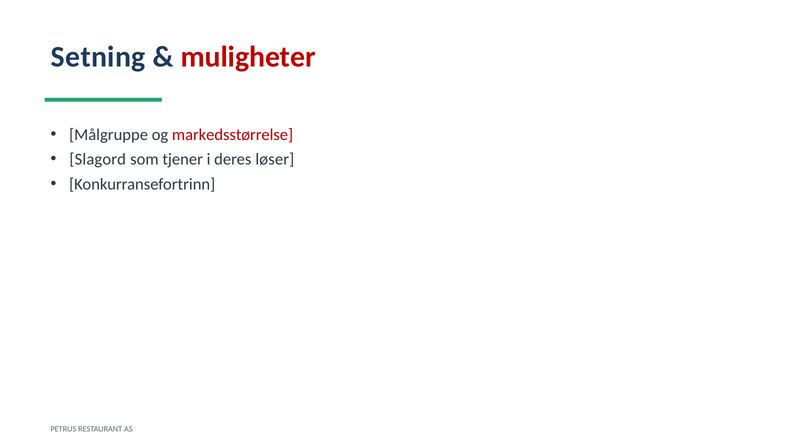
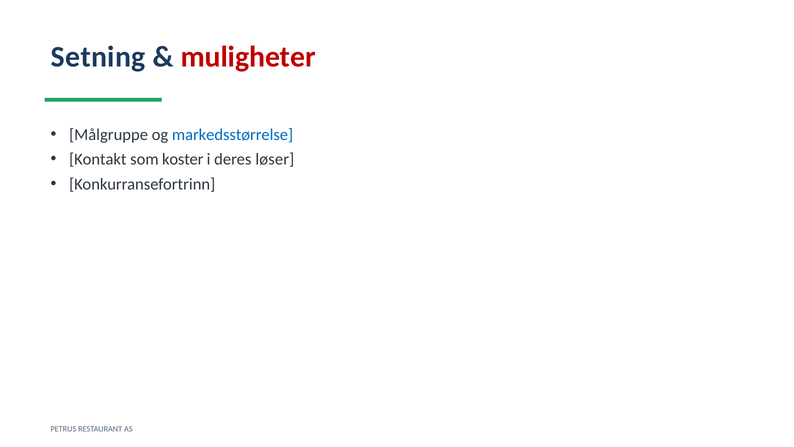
markedsstørrelse colour: red -> blue
Slagord: Slagord -> Kontakt
tjener: tjener -> koster
